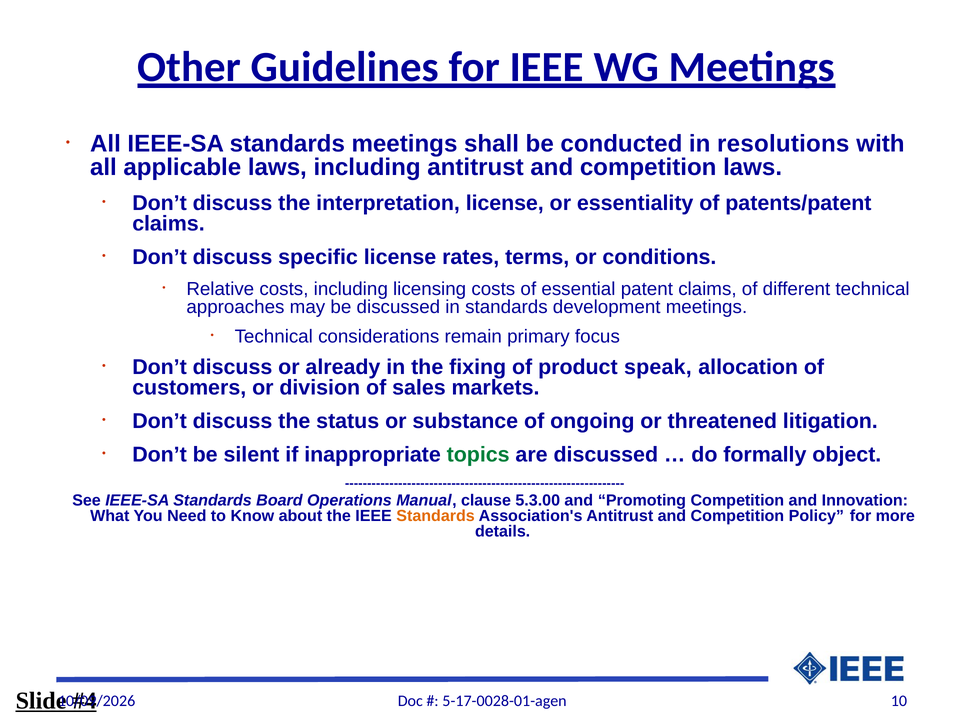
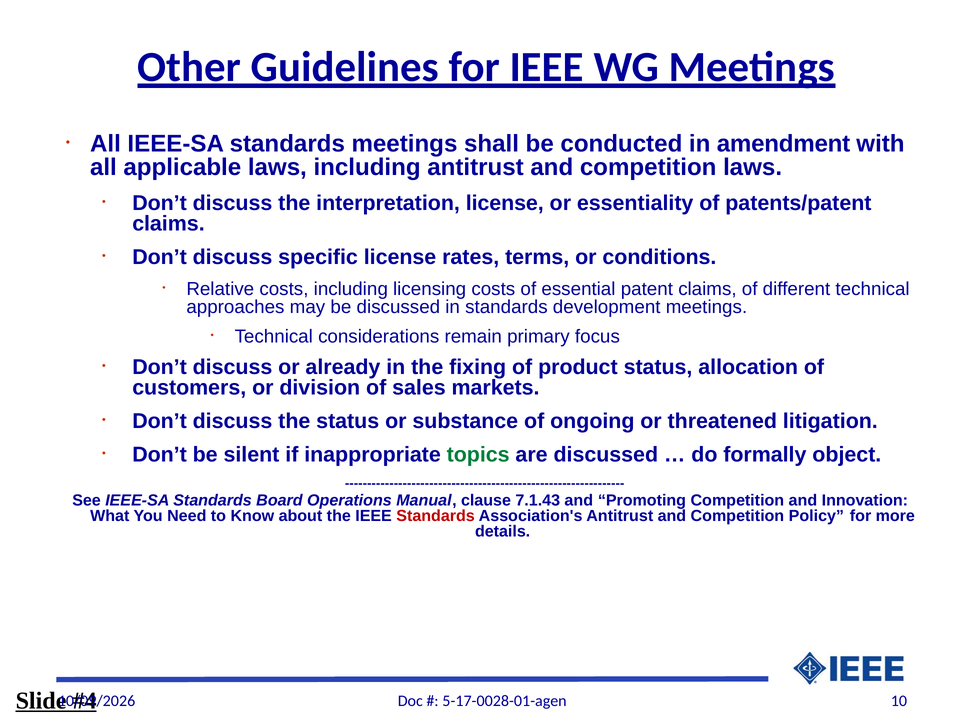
resolutions: resolutions -> amendment
product speak: speak -> status
5.3.00: 5.3.00 -> 7.1.43
Standards at (436, 516) colour: orange -> red
